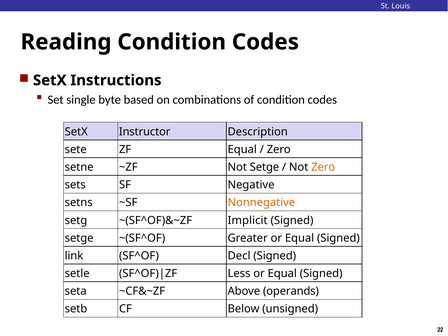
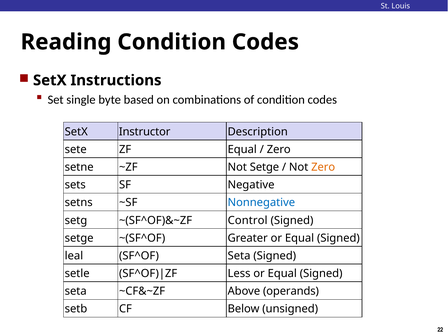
Nonnegative colour: orange -> blue
Implicit: Implicit -> Control
link: link -> leal
SF^OF Decl: Decl -> Seta
